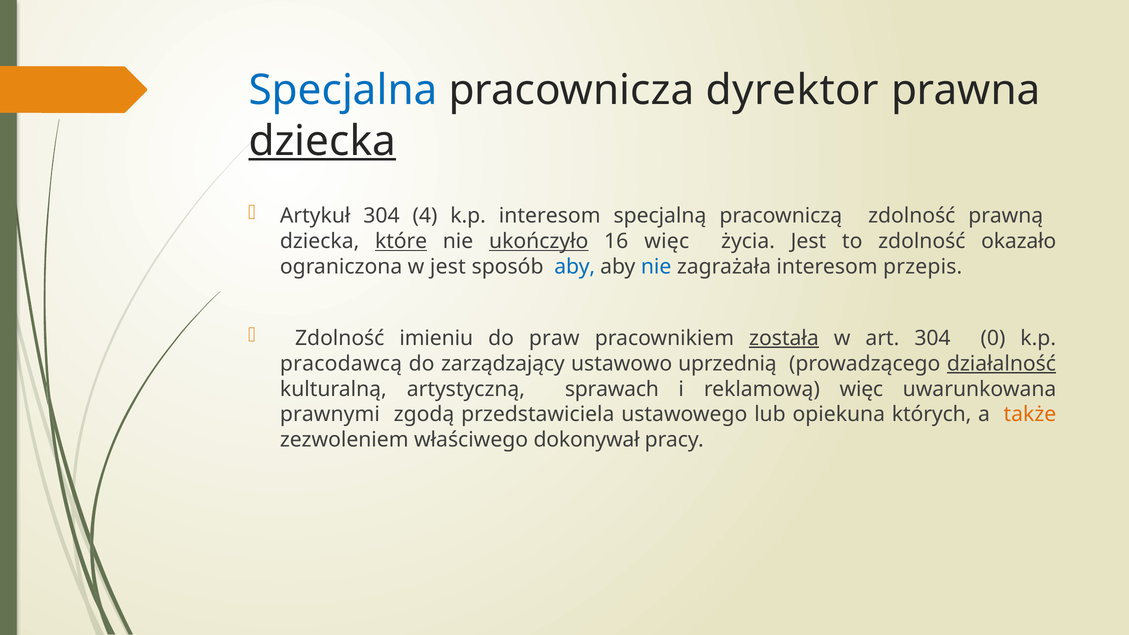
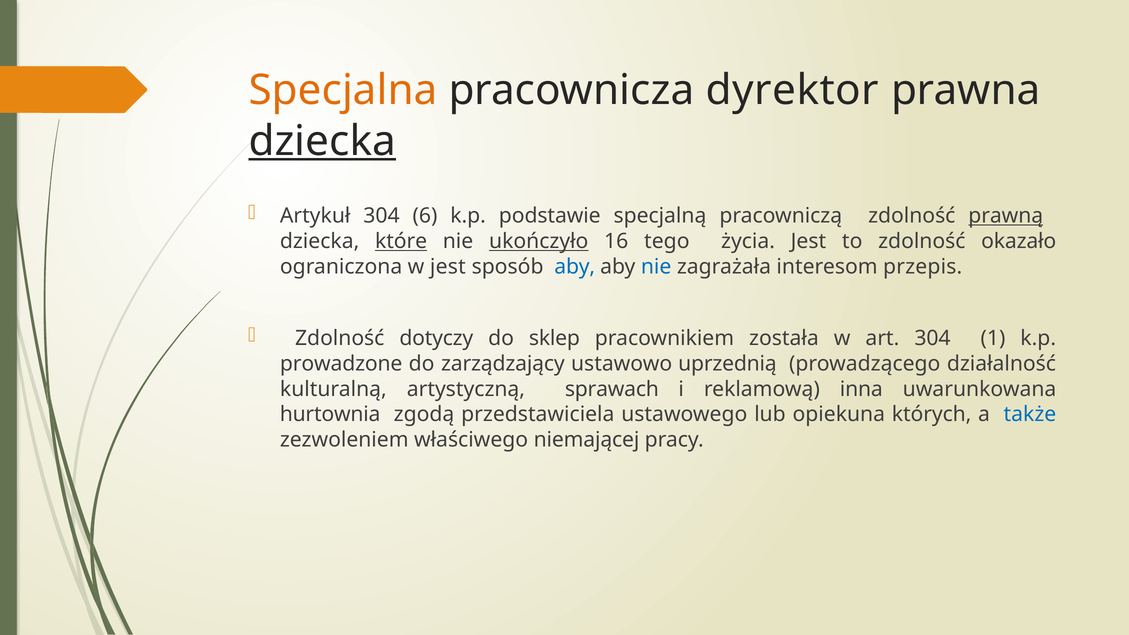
Specjalna colour: blue -> orange
4: 4 -> 6
k.p interesom: interesom -> podstawie
prawną underline: none -> present
16 więc: więc -> tego
imieniu: imieniu -> dotyczy
praw: praw -> sklep
została underline: present -> none
0: 0 -> 1
pracodawcą: pracodawcą -> prowadzone
działalność underline: present -> none
reklamową więc: więc -> inna
prawnymi: prawnymi -> hurtownia
także colour: orange -> blue
dokonywał: dokonywał -> niemającej
